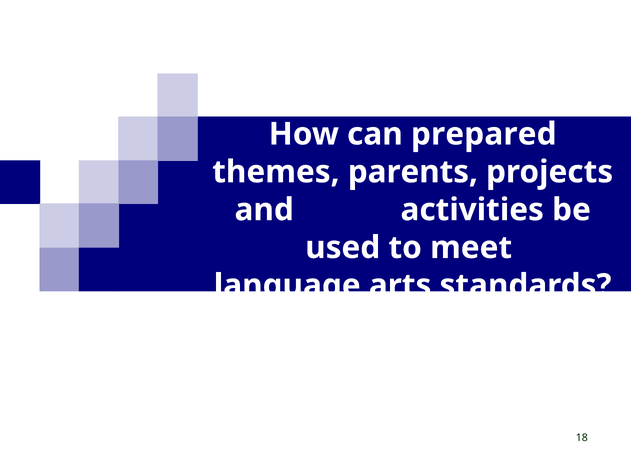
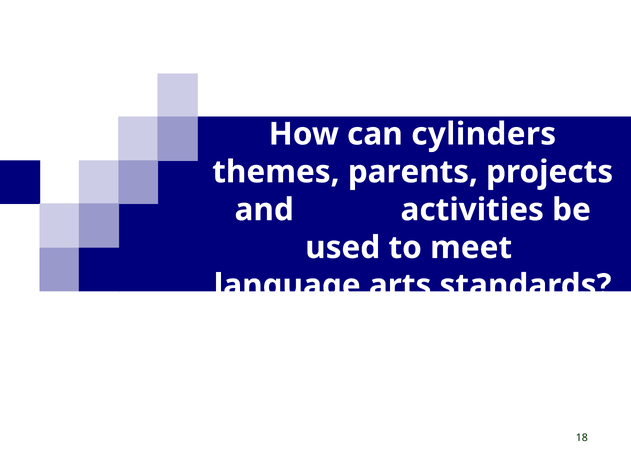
prepared: prepared -> cylinders
